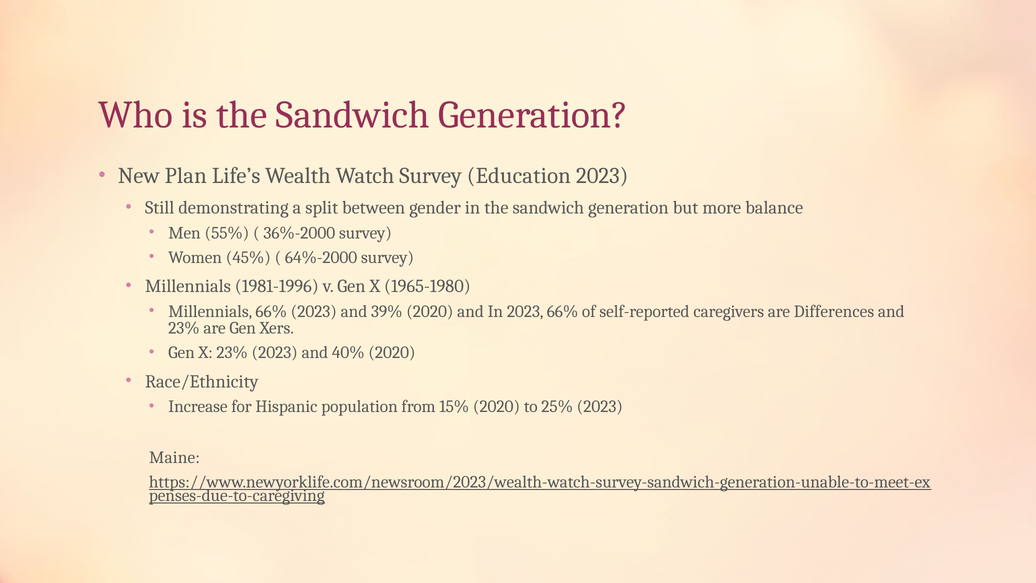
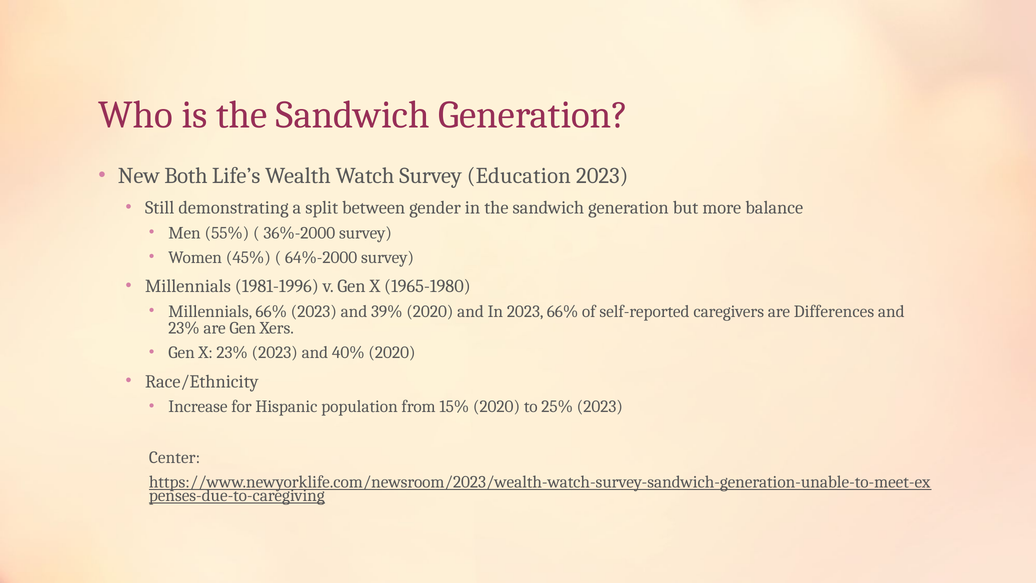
Plan: Plan -> Both
Maine: Maine -> Center
